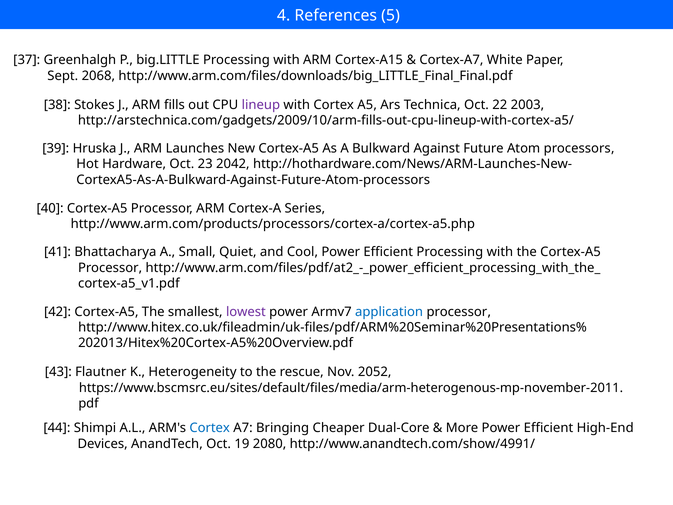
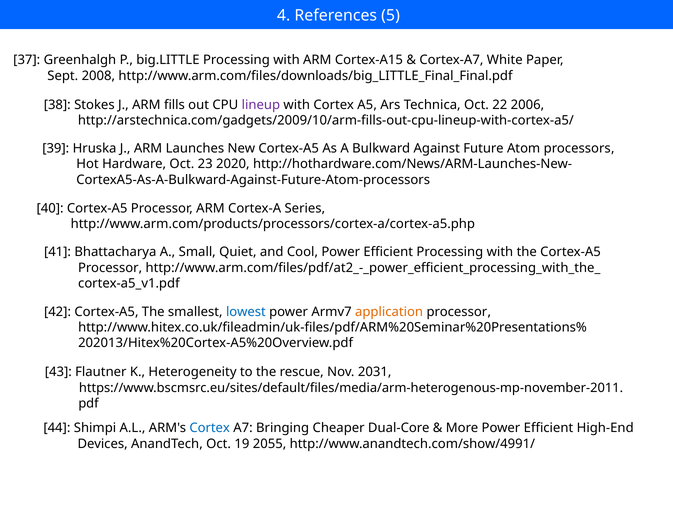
2068: 2068 -> 2008
2003: 2003 -> 2006
2042: 2042 -> 2020
lowest colour: purple -> blue
application colour: blue -> orange
2052: 2052 -> 2031
2080: 2080 -> 2055
